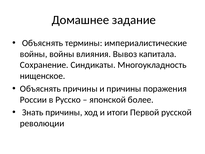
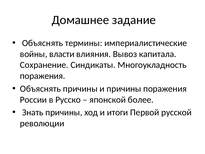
войны войны: войны -> власти
нищенское at (43, 76): нищенское -> поражения
